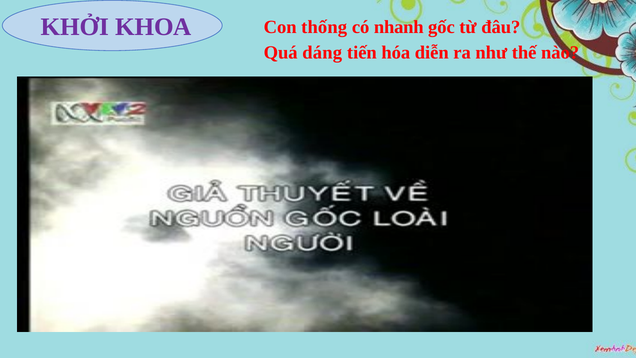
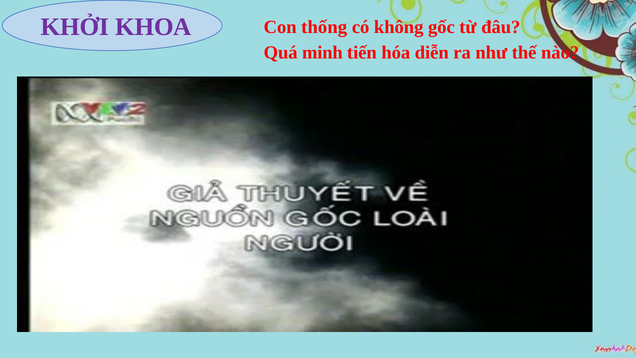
nhanh: nhanh -> không
dáng: dáng -> minh
